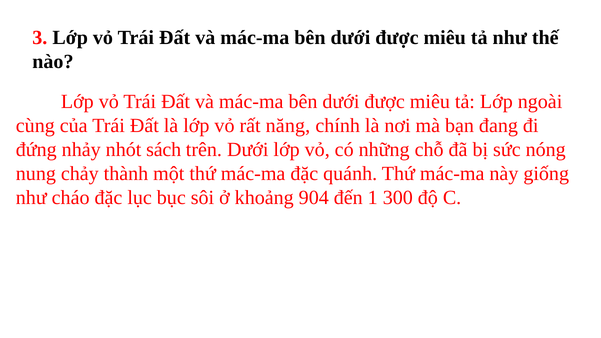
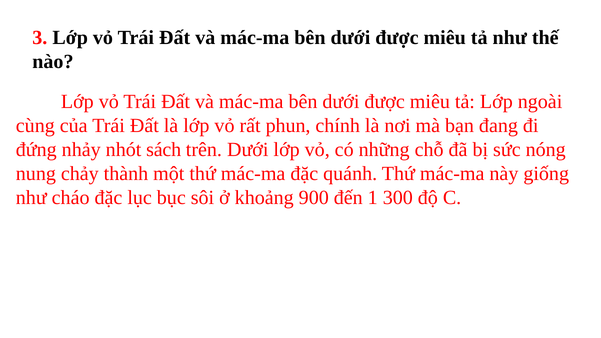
năng: năng -> phun
904: 904 -> 900
